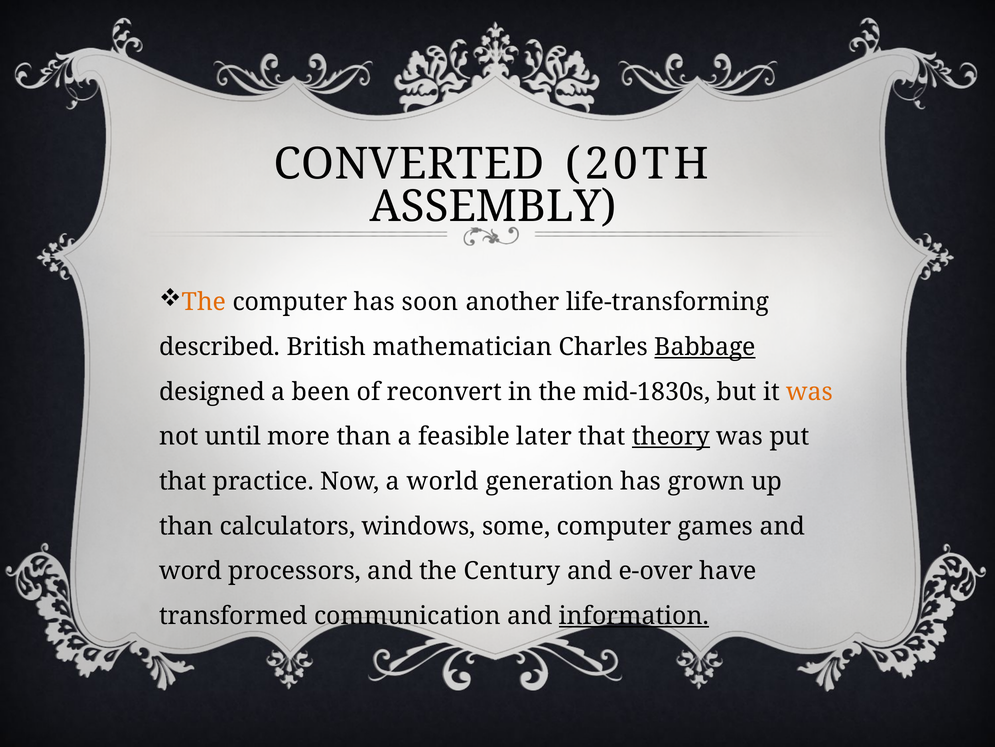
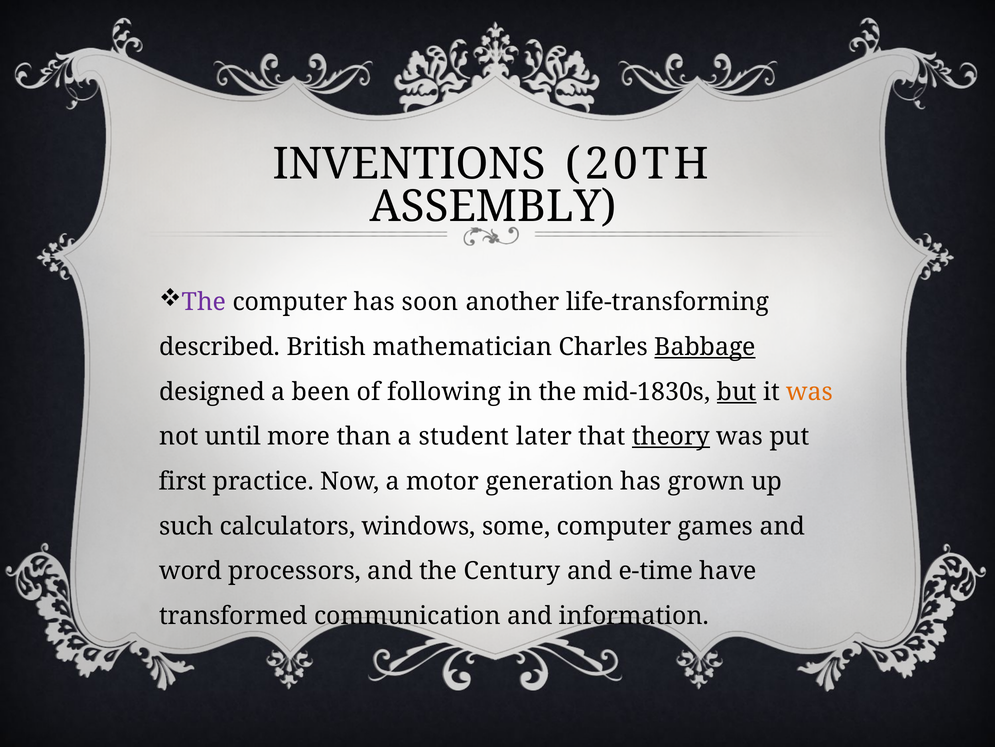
CONVERTED: CONVERTED -> INVENTIONS
The at (204, 302) colour: orange -> purple
reconvert: reconvert -> following
but underline: none -> present
feasible: feasible -> student
that at (183, 481): that -> first
world: world -> motor
than at (186, 526): than -> such
e-over: e-over -> e-time
information underline: present -> none
